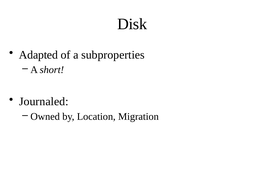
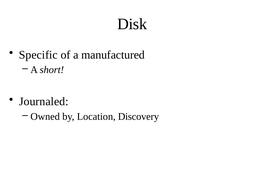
Adapted: Adapted -> Specific
subproperties: subproperties -> manufactured
Migration: Migration -> Discovery
